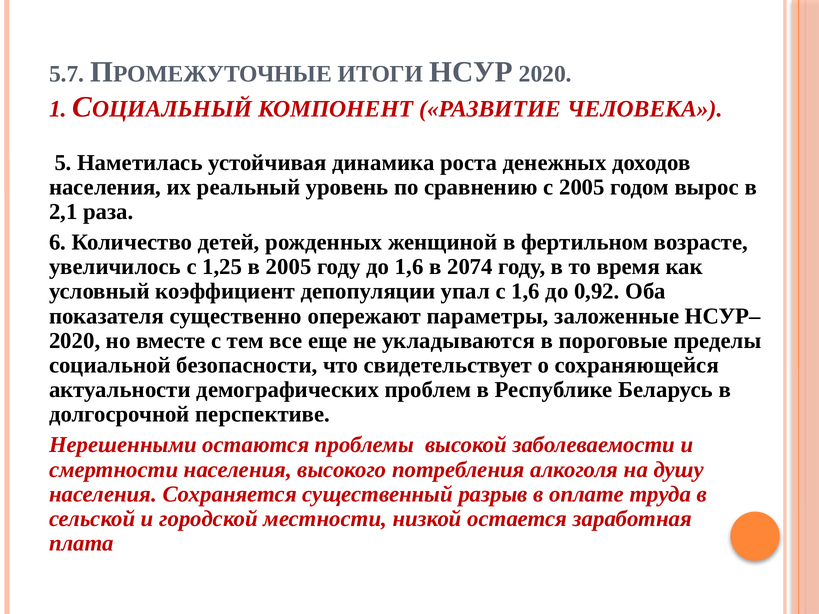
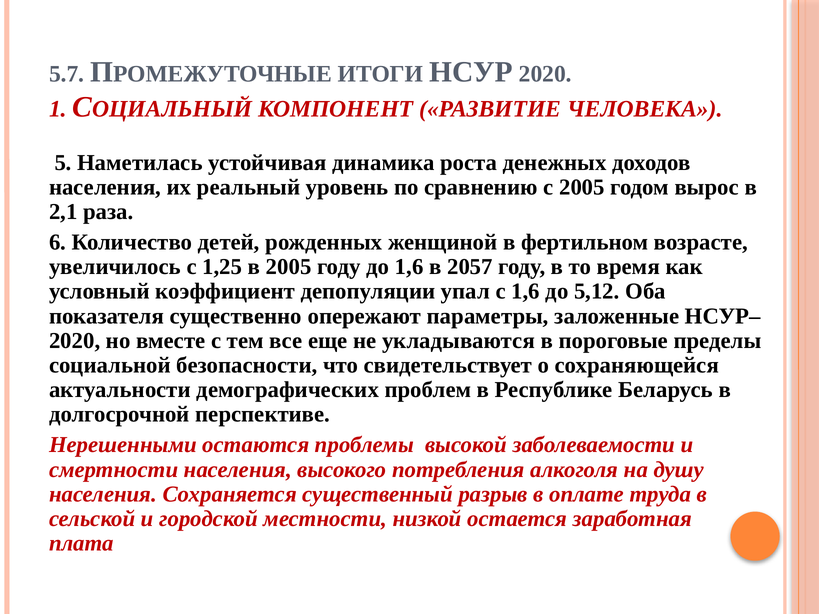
2074: 2074 -> 2057
0,92: 0,92 -> 5,12
